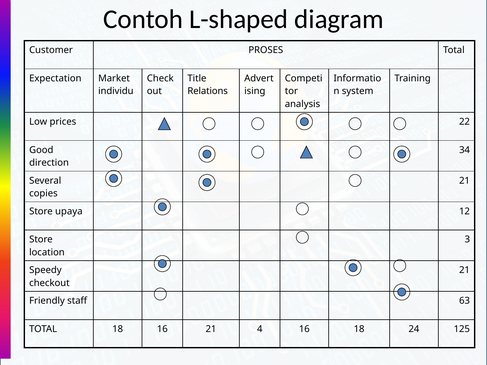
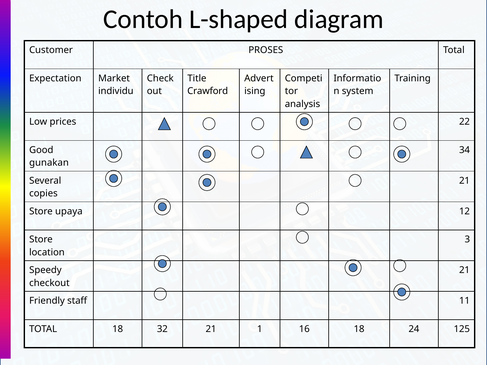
Relations: Relations -> Crawford
direction: direction -> gunakan
63: 63 -> 11
18 16: 16 -> 32
4: 4 -> 1
